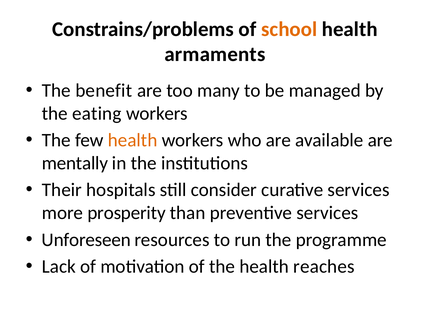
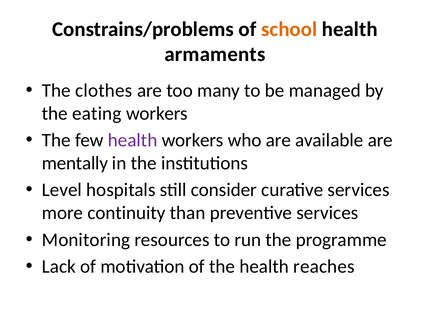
benefit: benefit -> clothes
health at (133, 140) colour: orange -> purple
Their: Their -> Level
prosperity: prosperity -> continuity
Unforeseen: Unforeseen -> Monitoring
